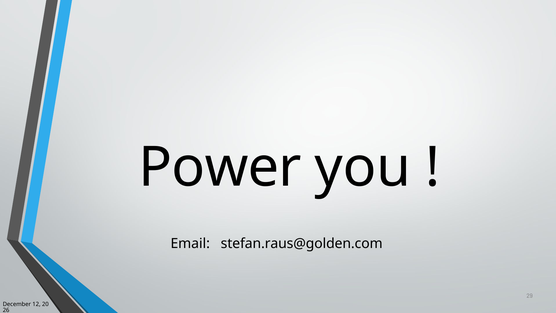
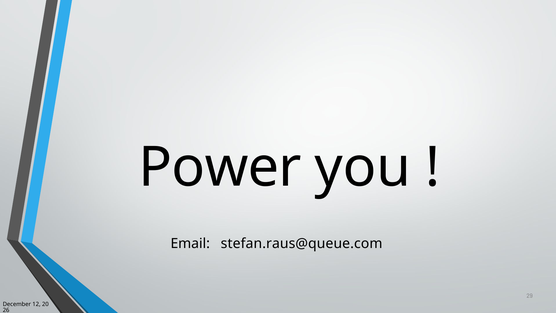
stefan.raus@golden.com: stefan.raus@golden.com -> stefan.raus@queue.com
